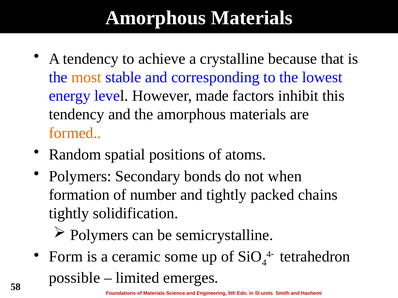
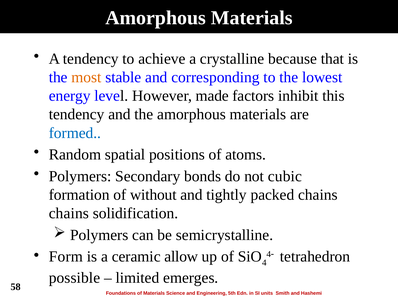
formed colour: orange -> blue
when: when -> cubic
number: number -> without
tightly at (69, 214): tightly -> chains
some: some -> allow
